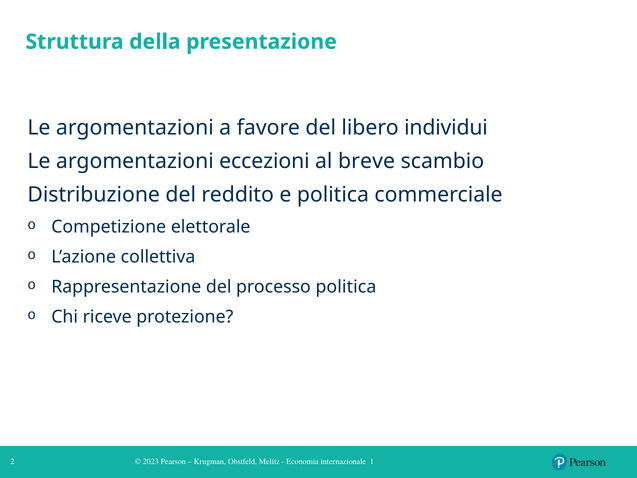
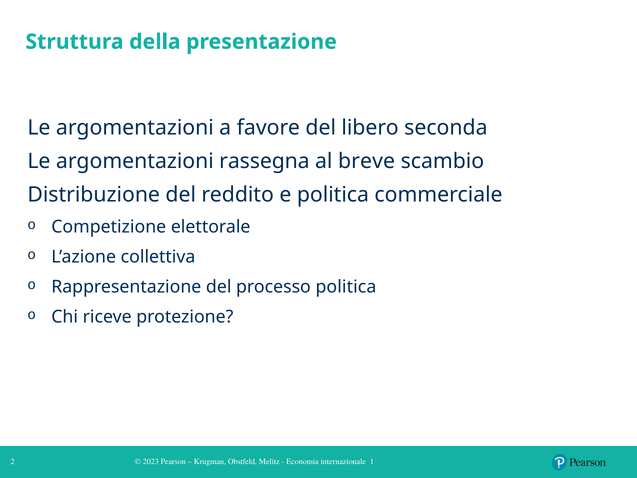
individui: individui -> seconda
eccezioni: eccezioni -> rassegna
